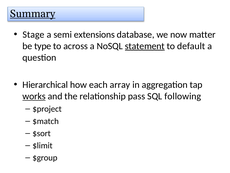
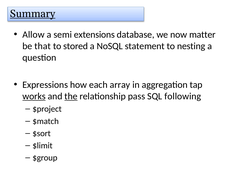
Stage: Stage -> Allow
type: type -> that
across: across -> stored
statement underline: present -> none
default: default -> nesting
Hierarchical: Hierarchical -> Expressions
the underline: none -> present
